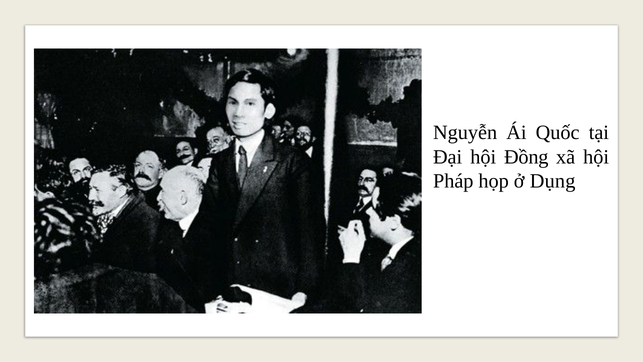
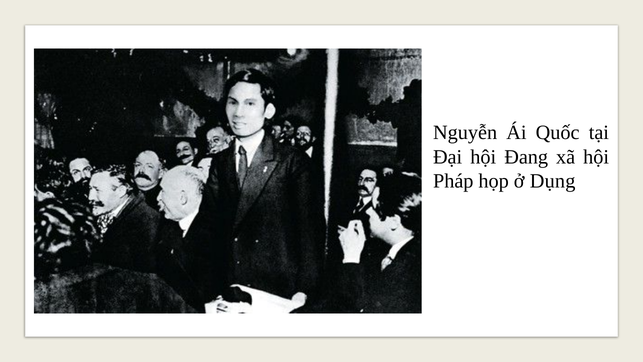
Đồng: Đồng -> Đang
